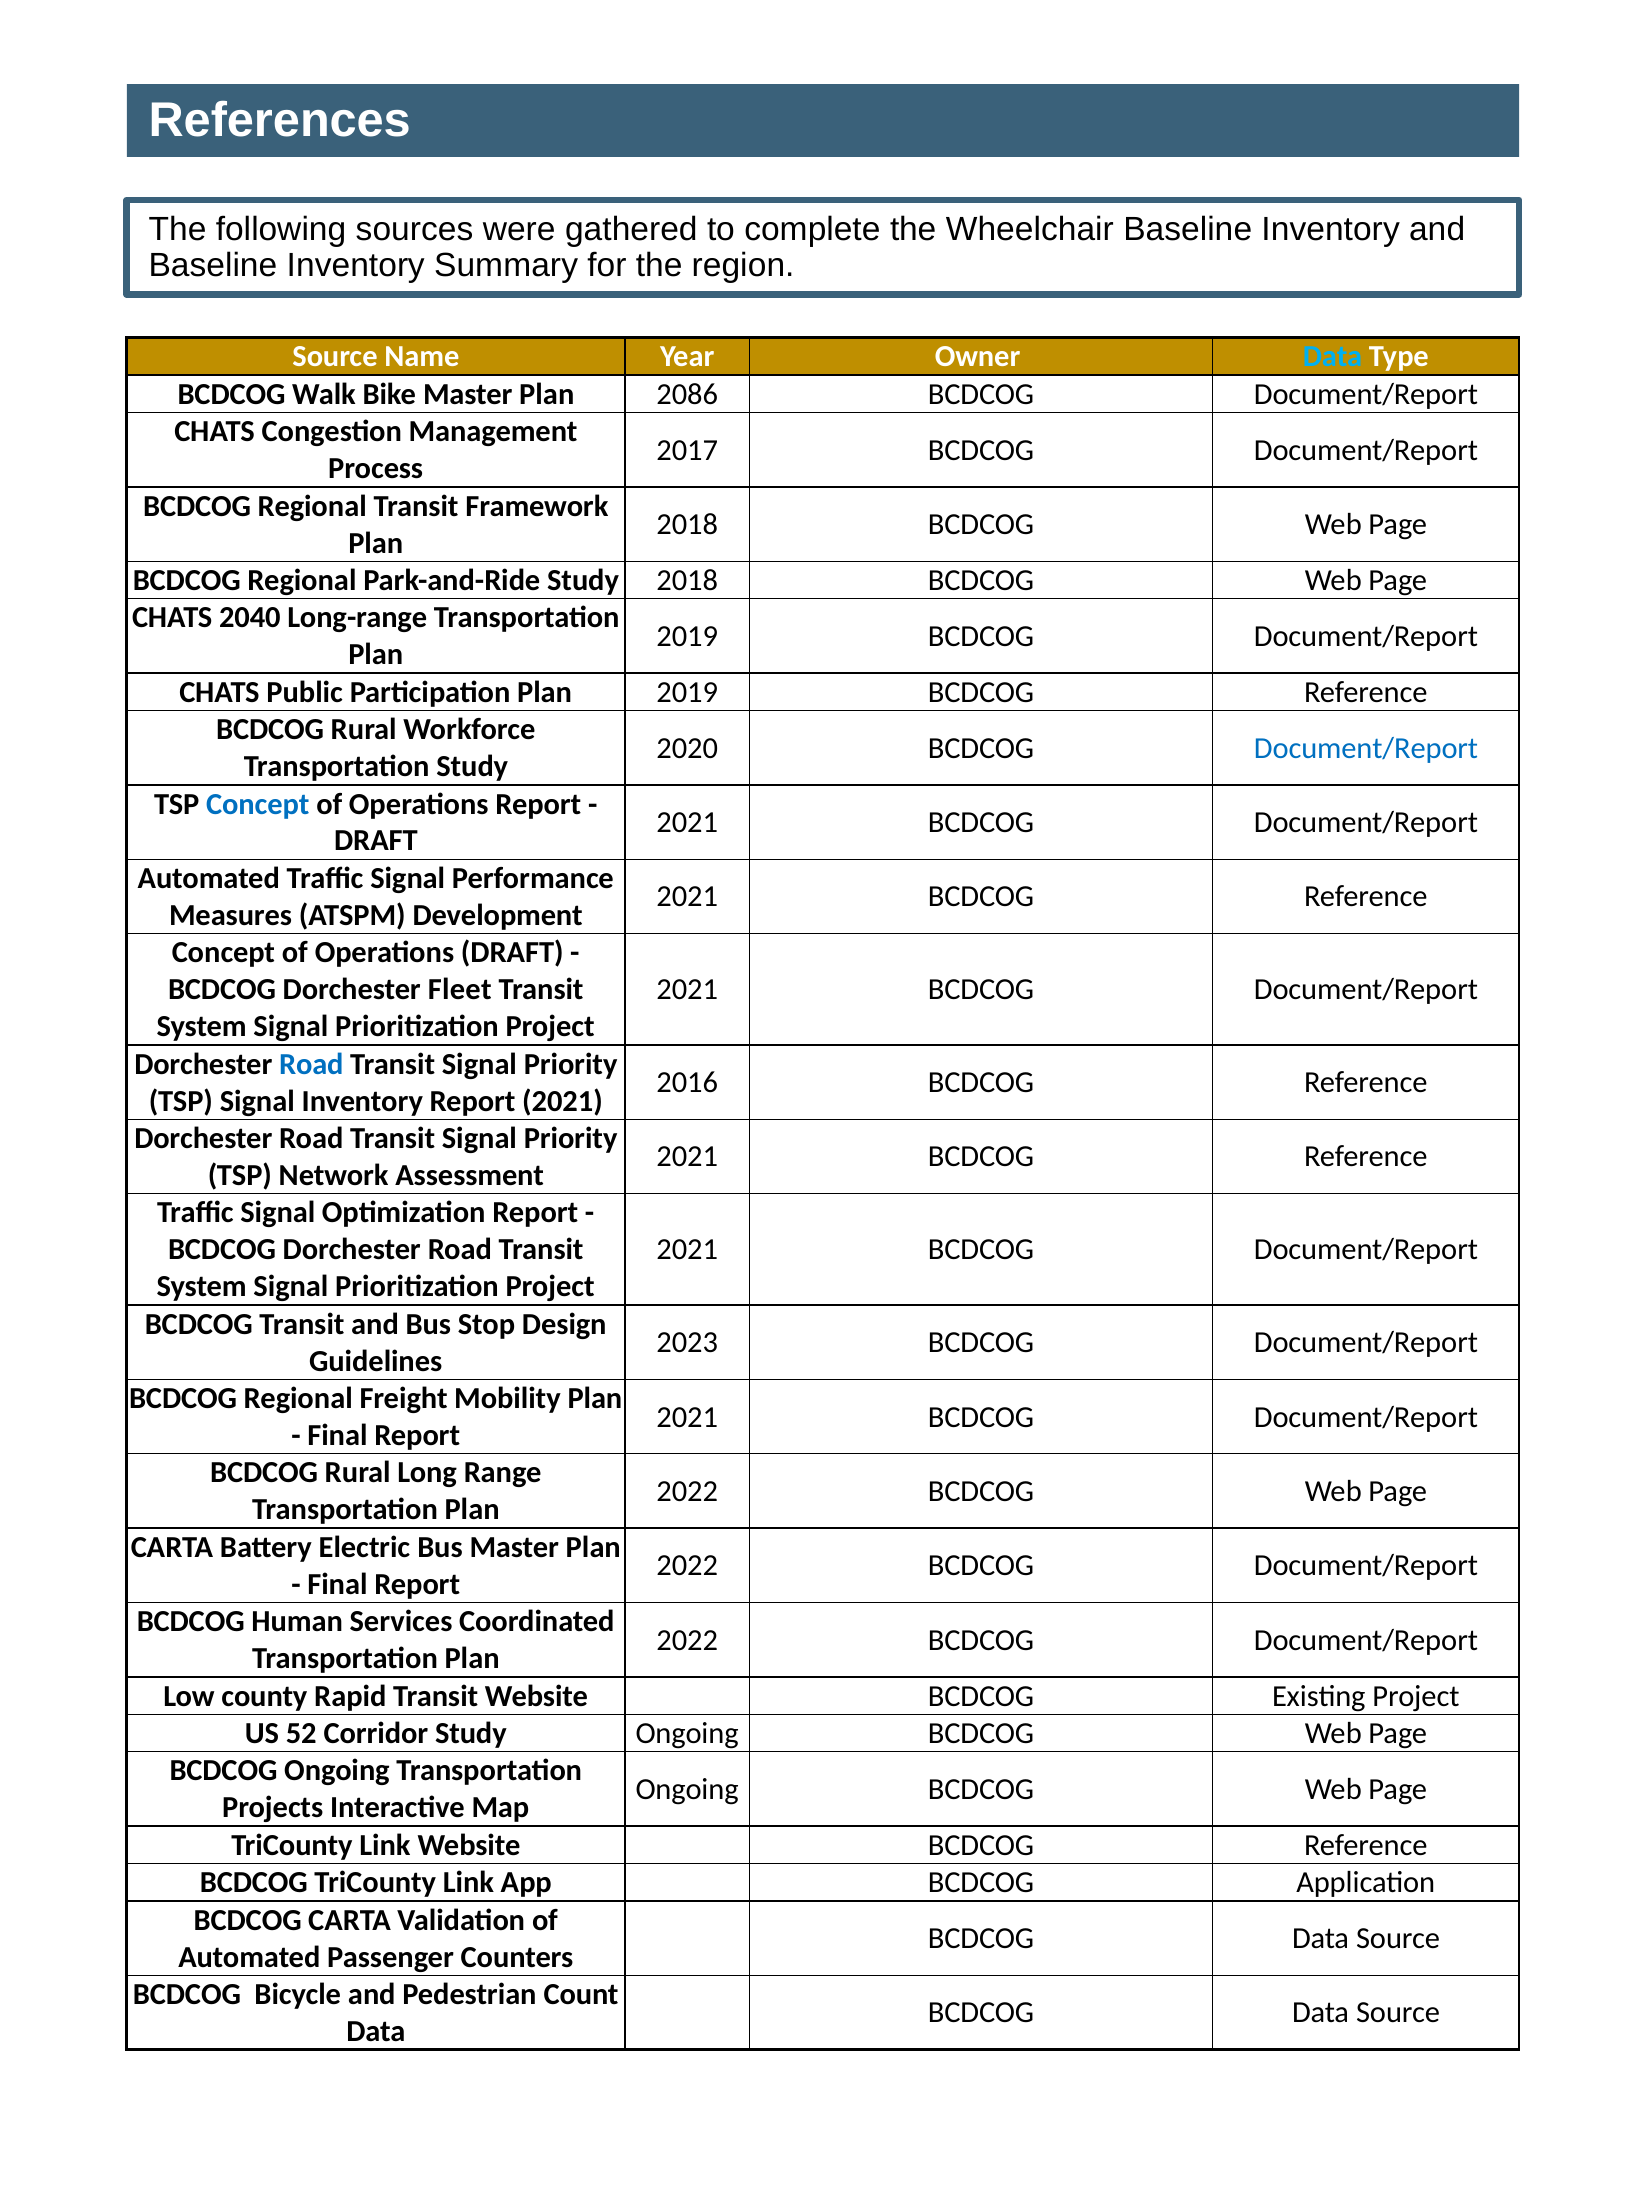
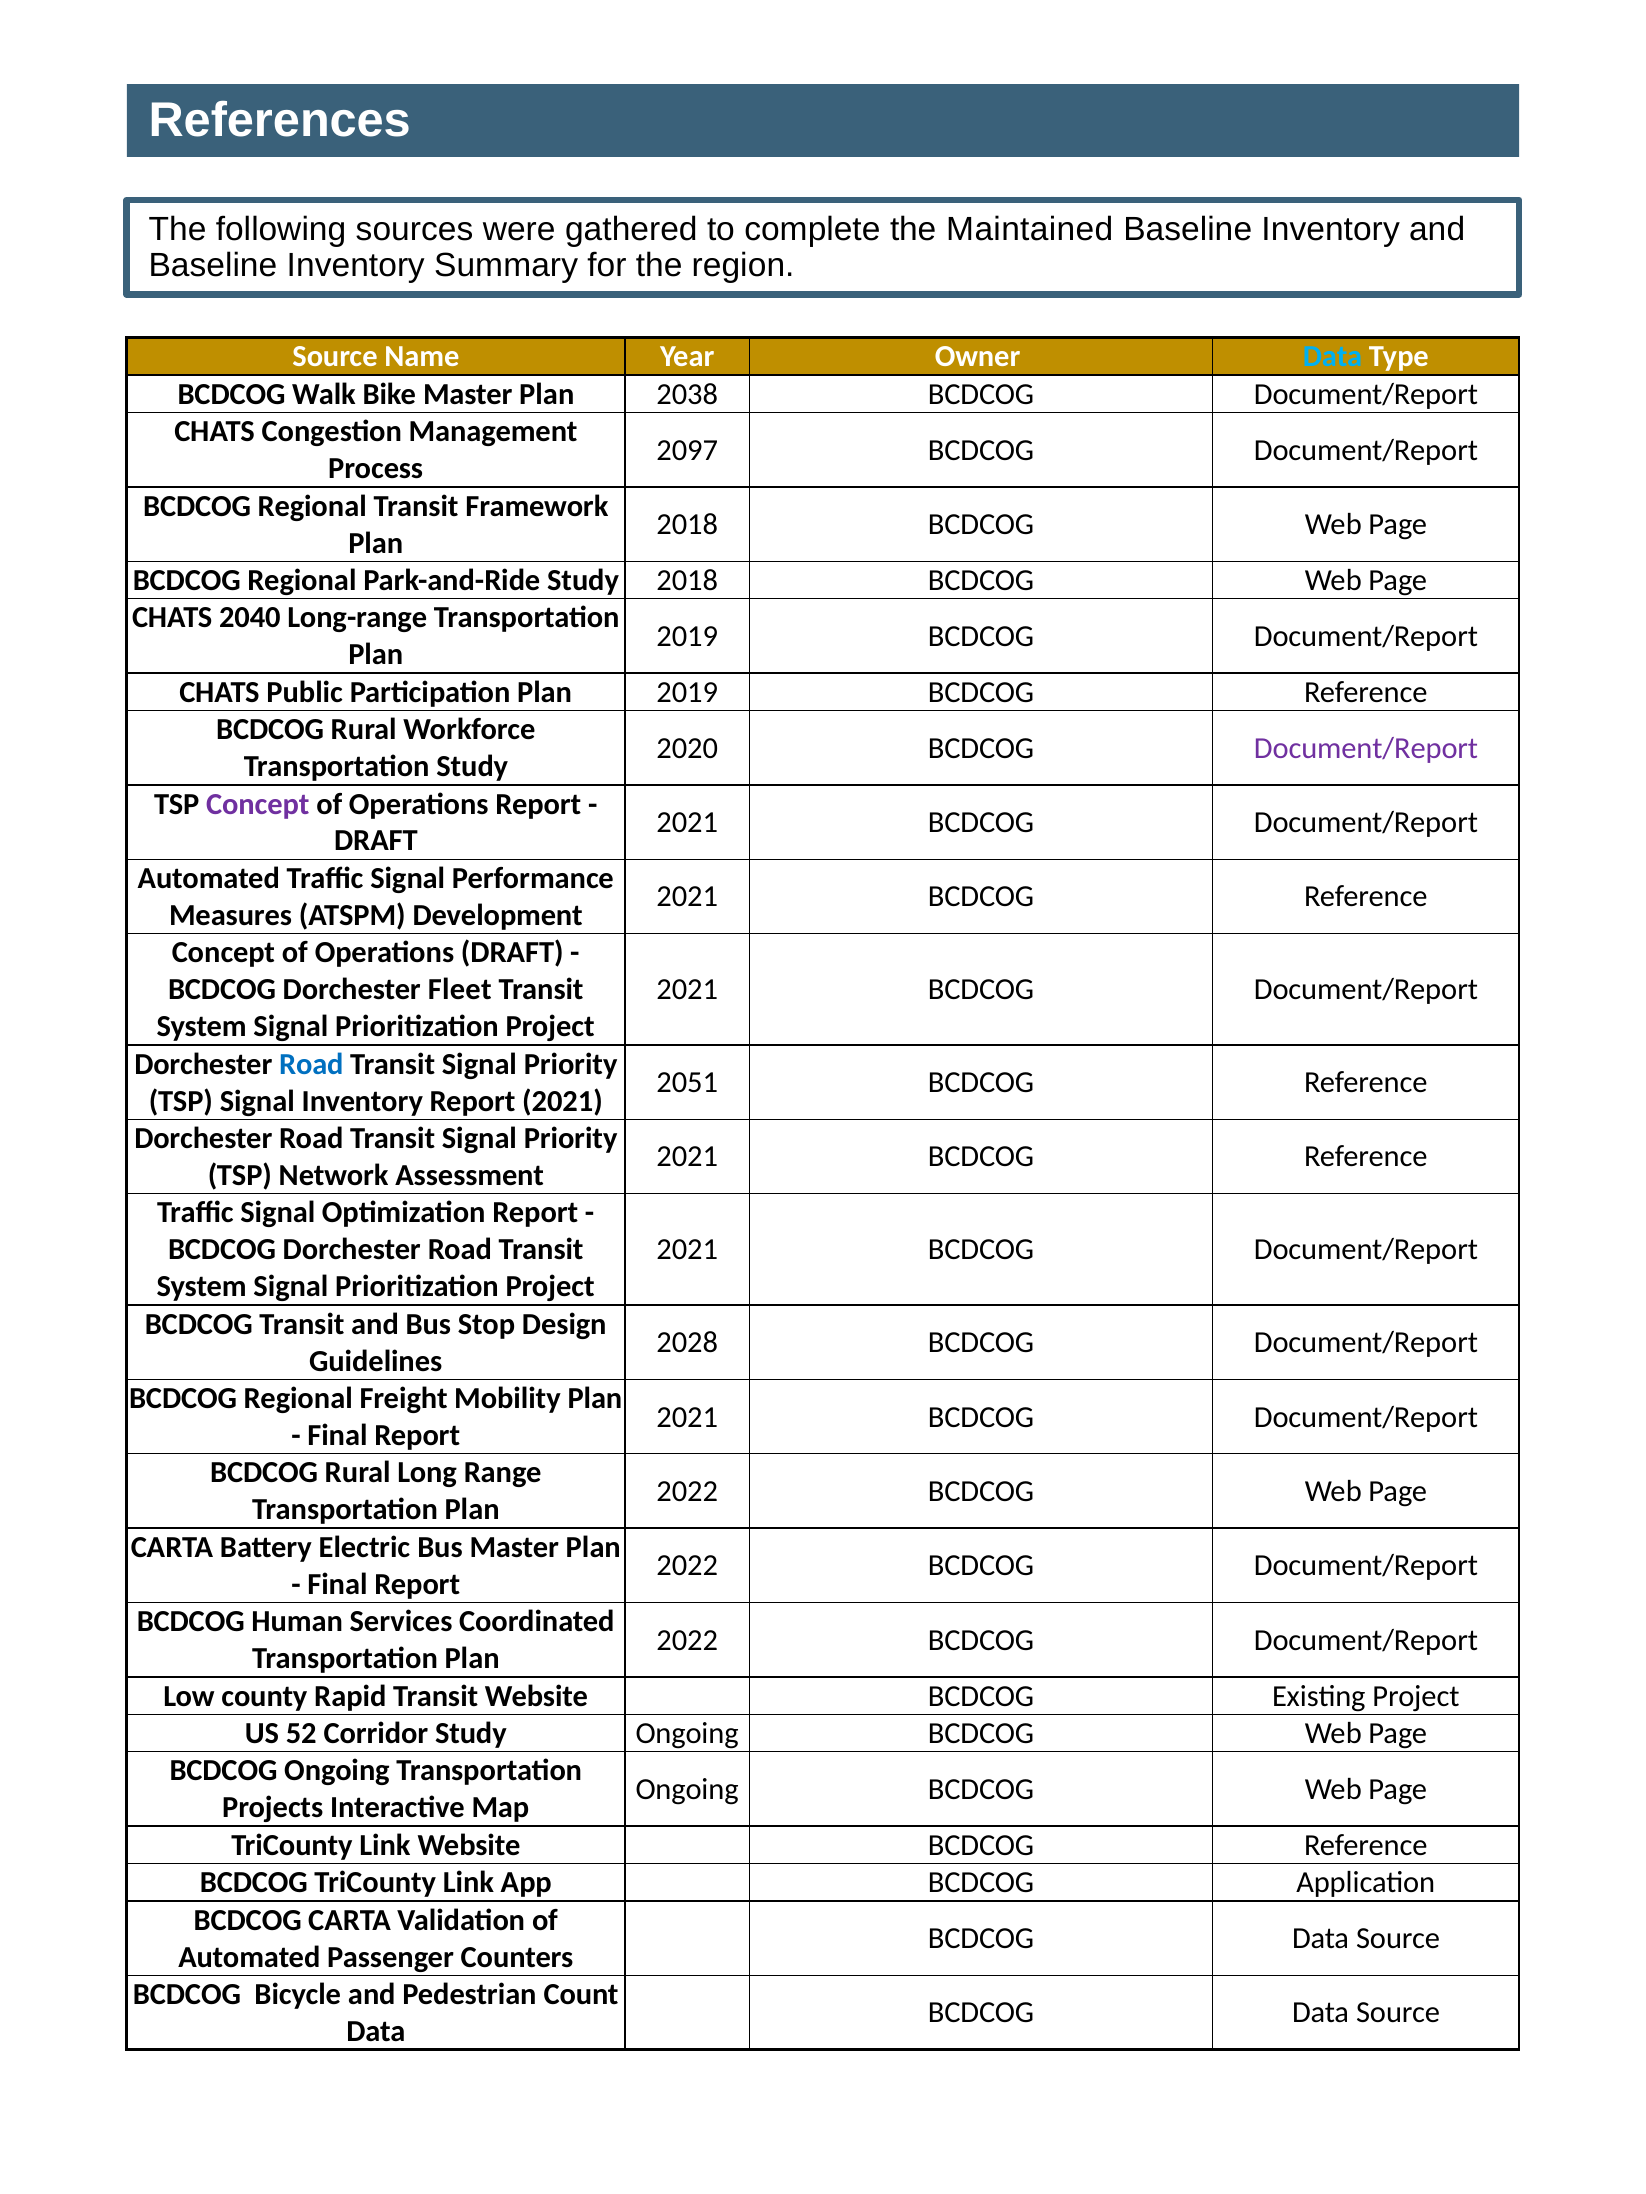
Wheelchair: Wheelchair -> Maintained
2086: 2086 -> 2038
2017: 2017 -> 2097
Document/Report at (1366, 748) colour: blue -> purple
Concept at (258, 804) colour: blue -> purple
2016: 2016 -> 2051
2023: 2023 -> 2028
